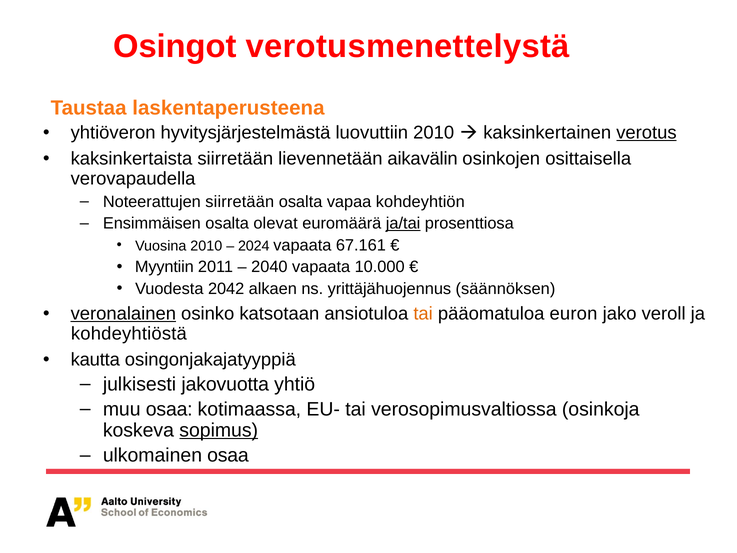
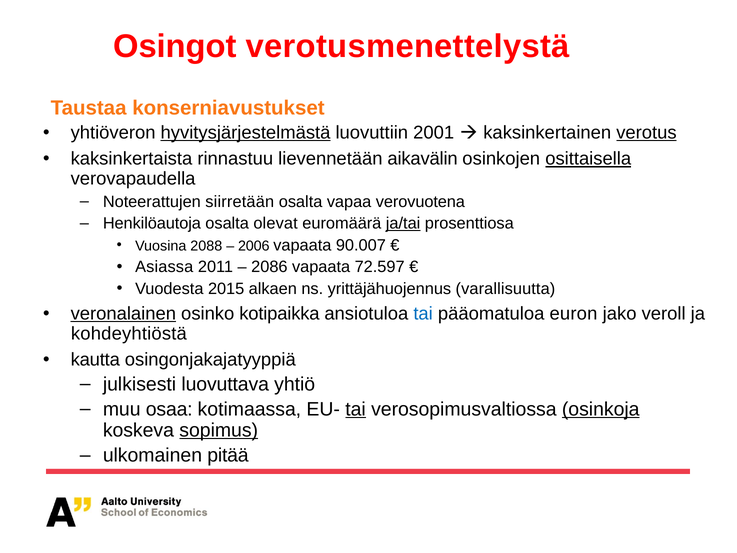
laskentaperusteena: laskentaperusteena -> konserniavustukset
hyvitysjärjestelmästä underline: none -> present
luovuttiin 2010: 2010 -> 2001
kaksinkertaista siirretään: siirretään -> rinnastuu
osittaisella underline: none -> present
kohdeyhtiön: kohdeyhtiön -> verovuotena
Ensimmäisen: Ensimmäisen -> Henkilöautoja
Vuosina 2010: 2010 -> 2088
2024: 2024 -> 2006
67.161: 67.161 -> 90.007
Myyntiin: Myyntiin -> Asiassa
2040: 2040 -> 2086
10.000: 10.000 -> 72.597
2042: 2042 -> 2015
säännöksen: säännöksen -> varallisuutta
katsotaan: katsotaan -> kotipaikka
tai at (423, 313) colour: orange -> blue
jakovuotta: jakovuotta -> luovuttava
tai at (356, 409) underline: none -> present
osinkoja underline: none -> present
ulkomainen osaa: osaa -> pitää
